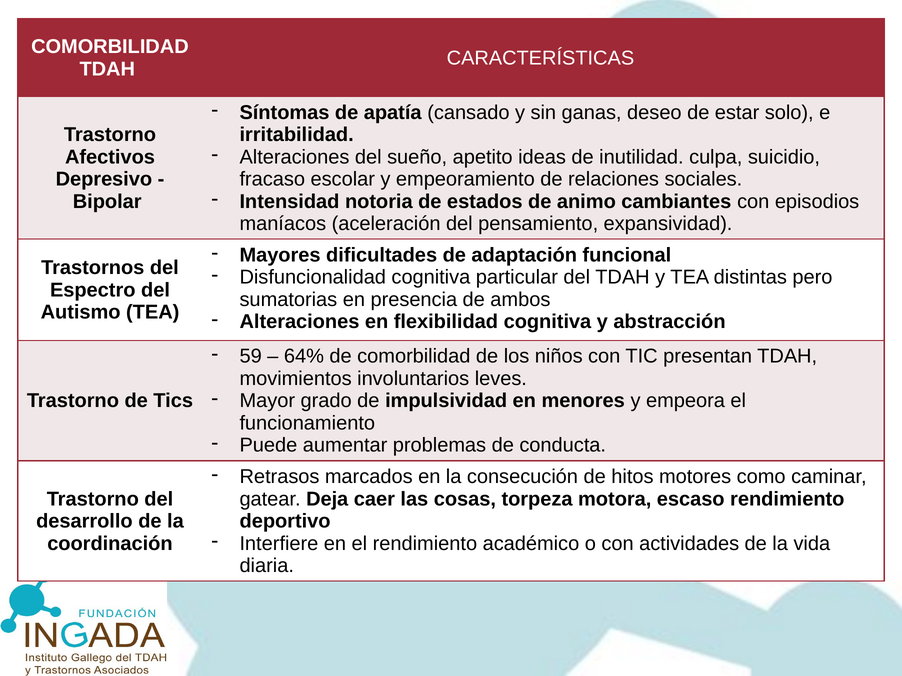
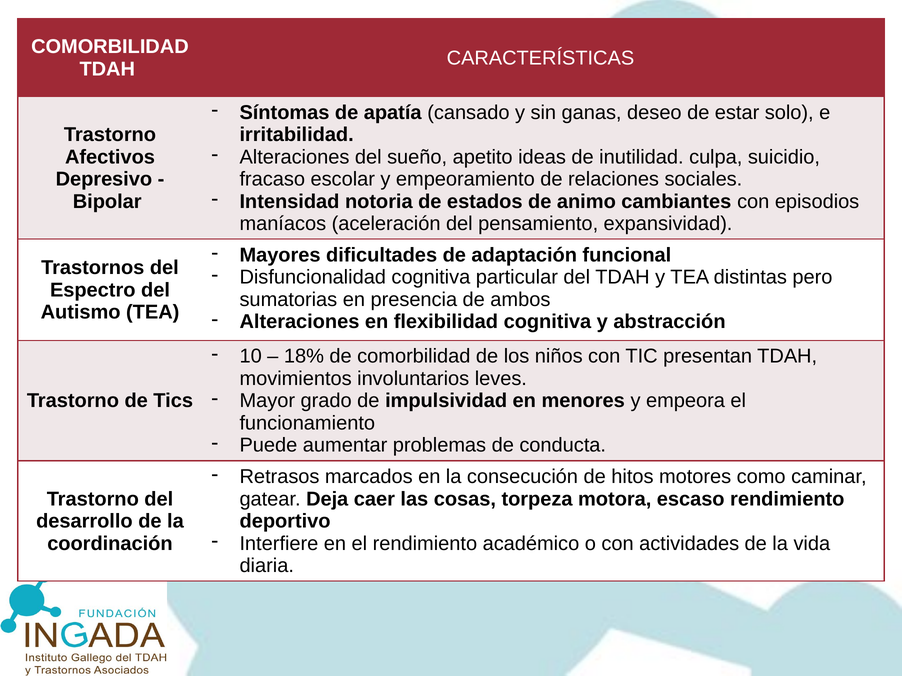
59: 59 -> 10
64%: 64% -> 18%
